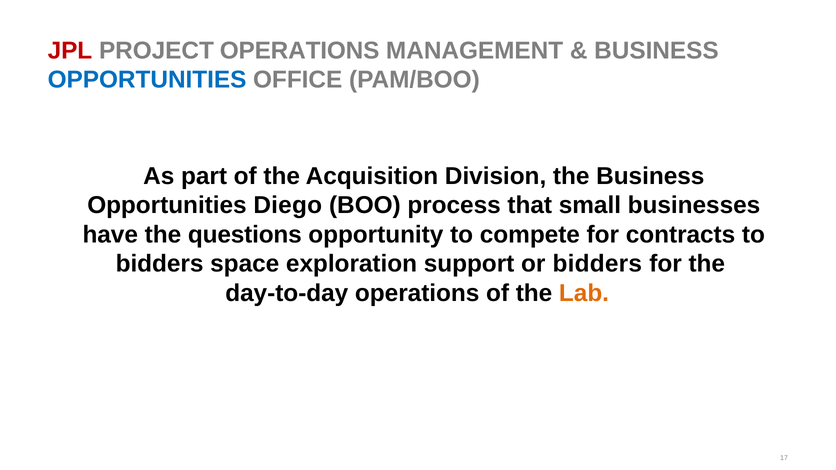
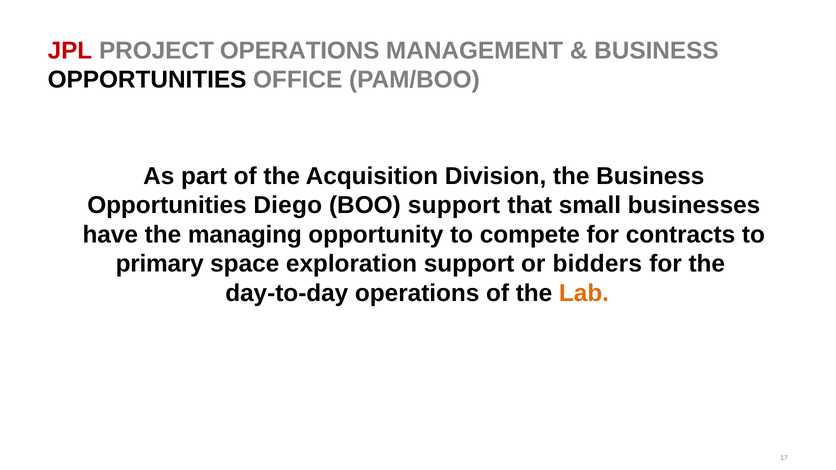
OPPORTUNITIES at (147, 80) colour: blue -> black
BOO process: process -> support
questions: questions -> managing
bidders at (160, 264): bidders -> primary
